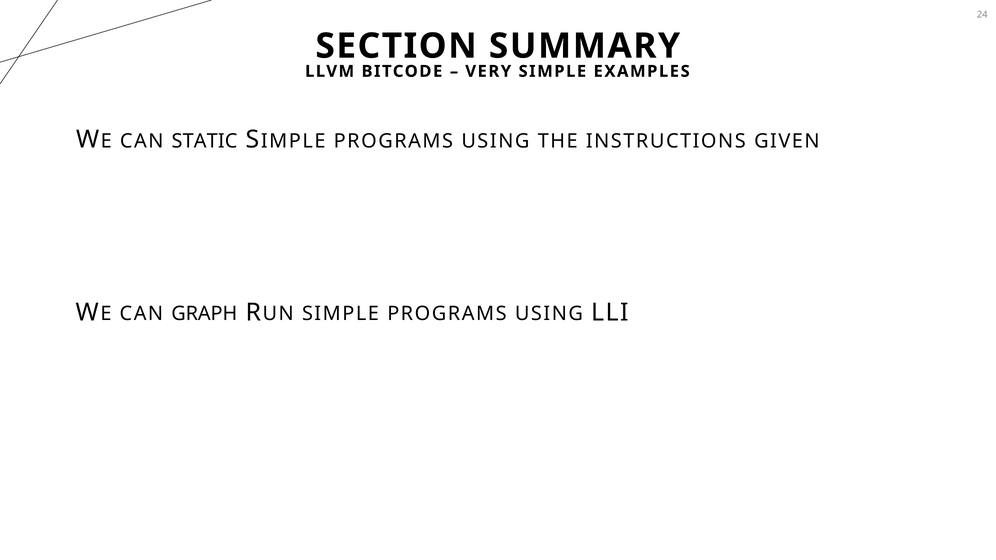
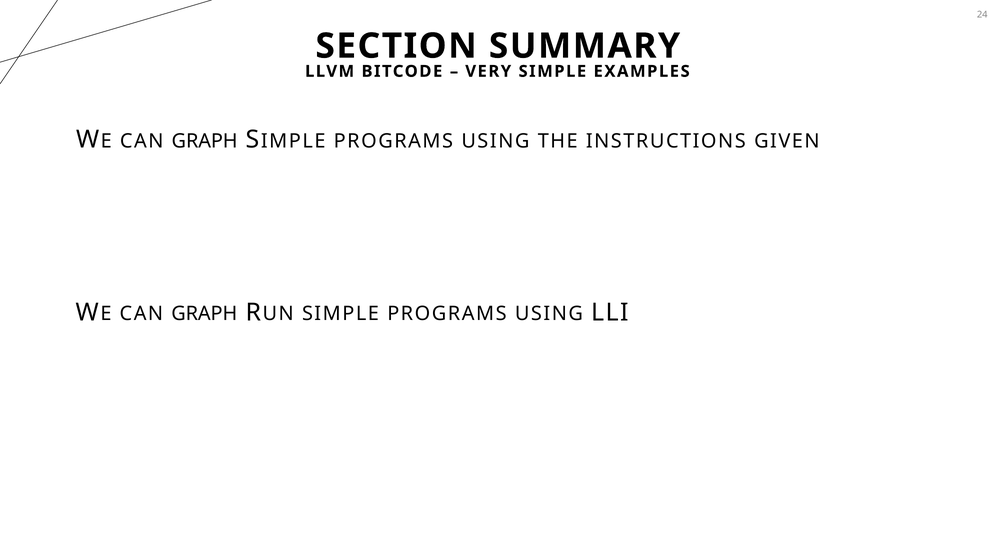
STATIC at (205, 141): STATIC -> GRAPH
